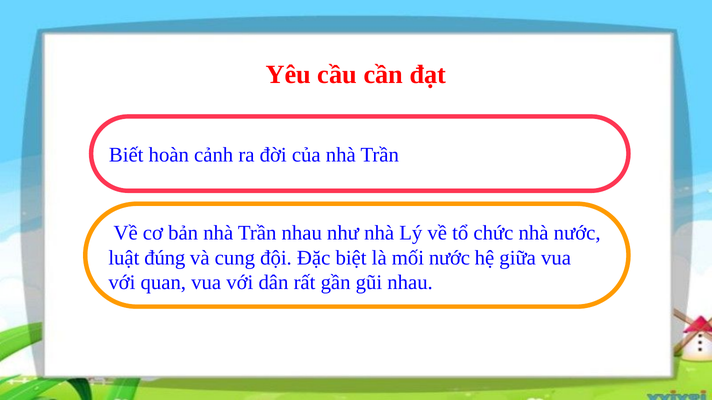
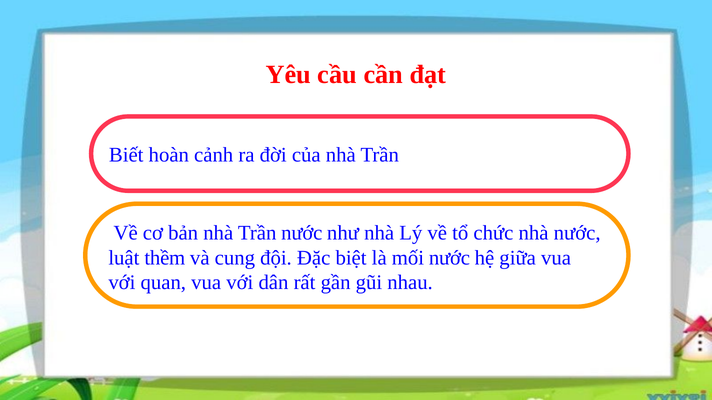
Trần nhau: nhau -> nước
đúng: đúng -> thềm
